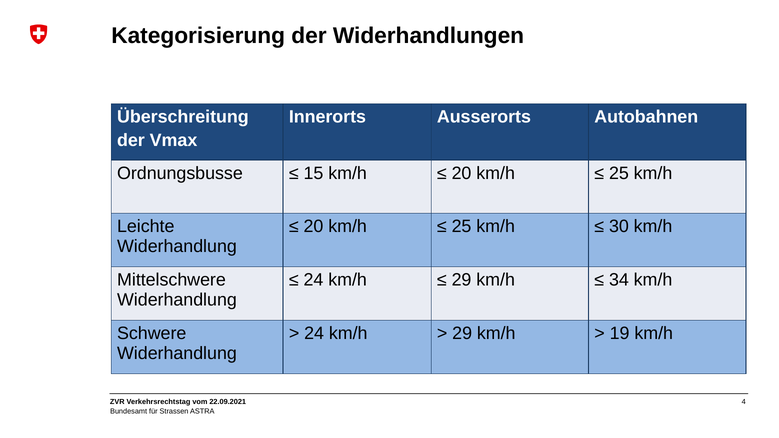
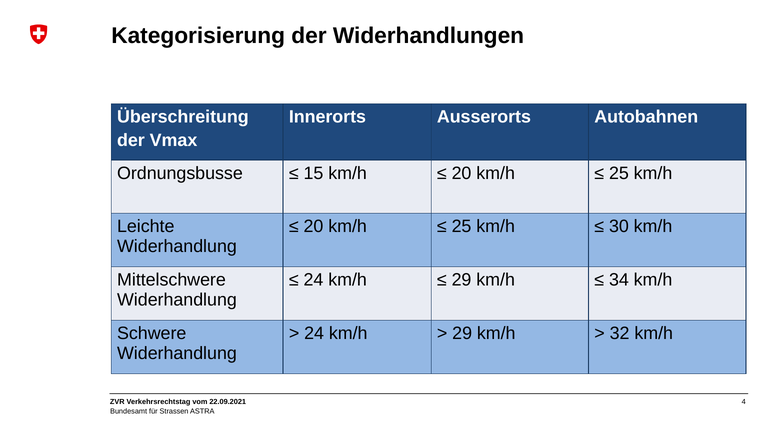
19: 19 -> 32
